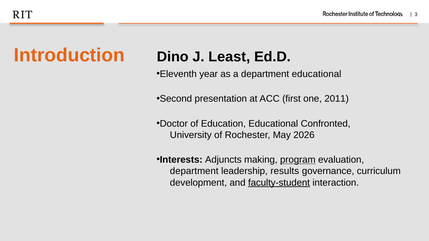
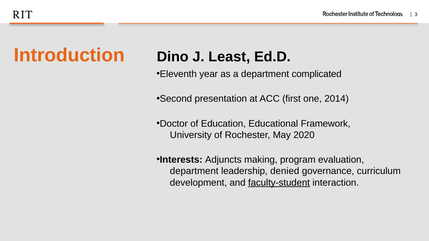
department educational: educational -> complicated
2011: 2011 -> 2014
Confronted: Confronted -> Framework
2026: 2026 -> 2020
program underline: present -> none
results: results -> denied
